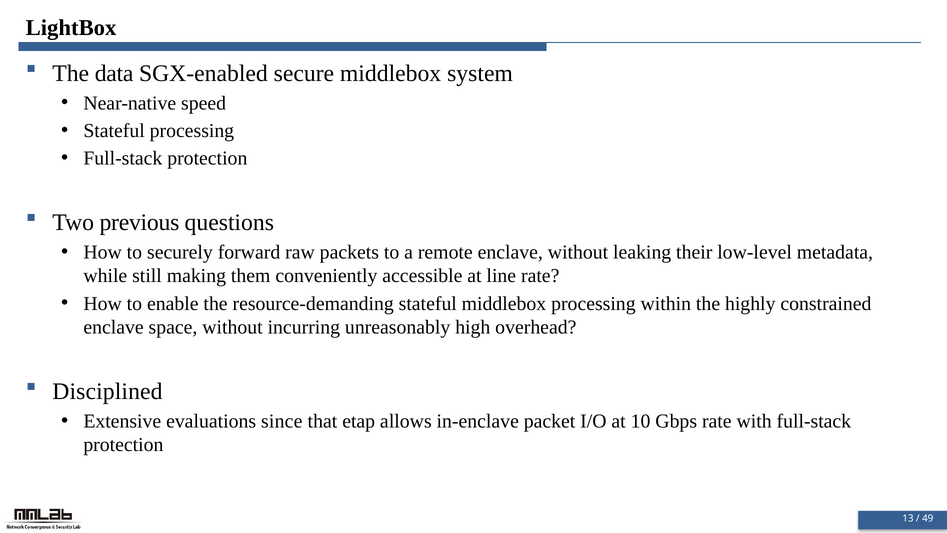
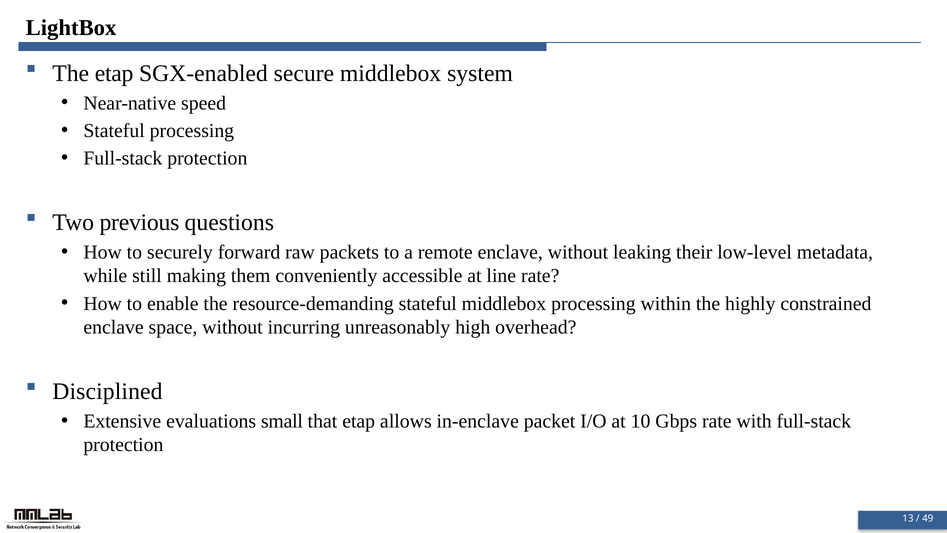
The data: data -> etap
since: since -> small
